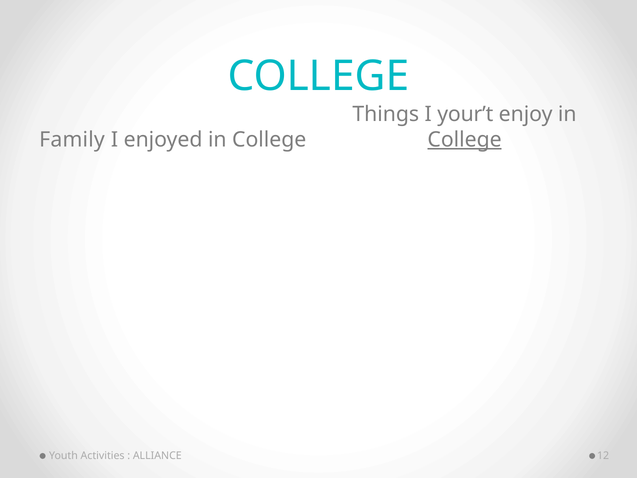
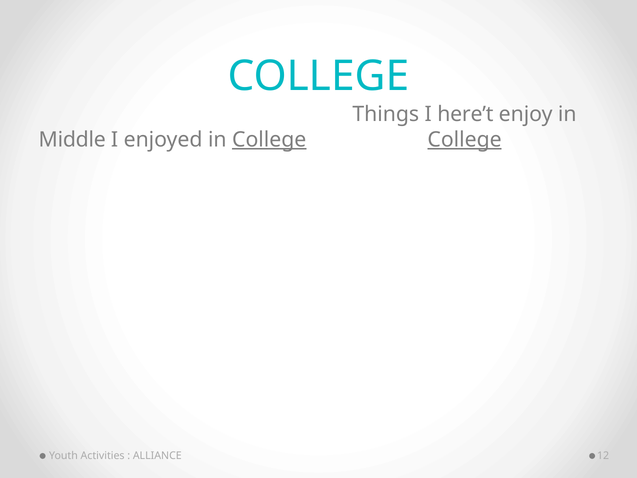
your’t: your’t -> here’t
Family: Family -> Middle
College at (269, 139) underline: none -> present
